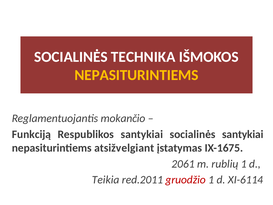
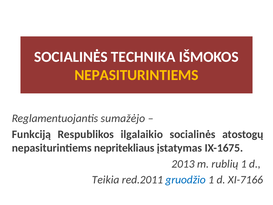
mokančio: mokančio -> sumažėjo
Respublikos santykiai: santykiai -> ilgalaikio
socialinės santykiai: santykiai -> atostogų
atsižvelgiant: atsižvelgiant -> nepritekliaus
2061: 2061 -> 2013
gruodžio colour: red -> blue
XI-6114: XI-6114 -> XI-7166
